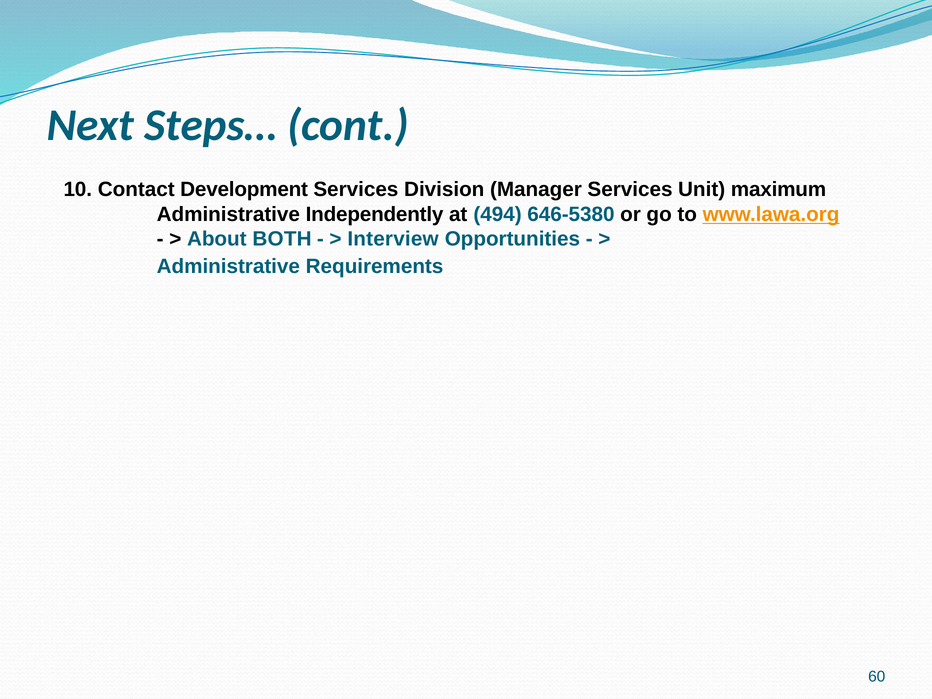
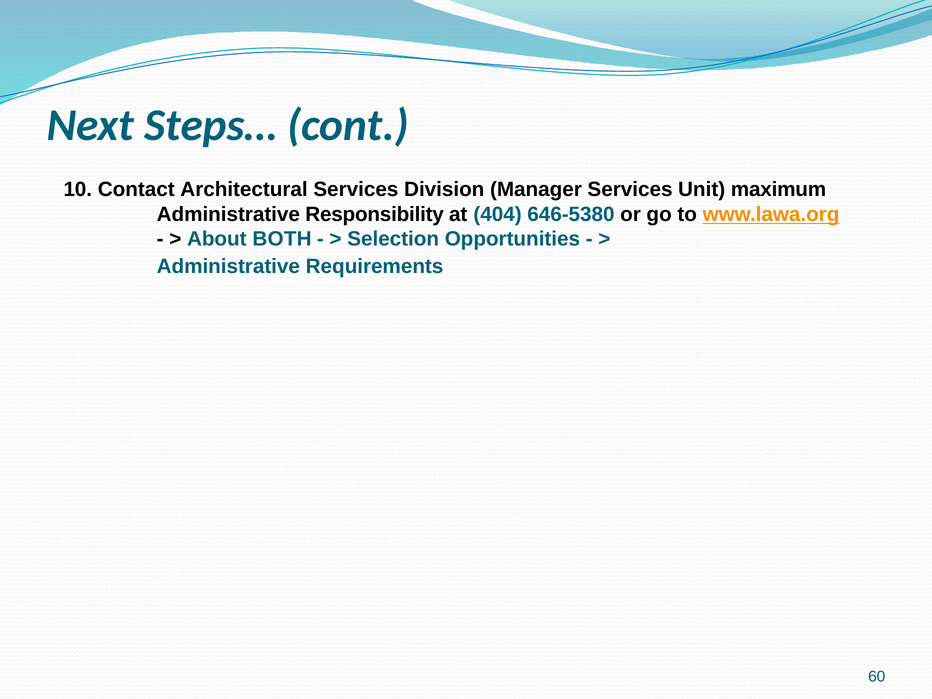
Development: Development -> Architectural
Independently: Independently -> Responsibility
494: 494 -> 404
Interview: Interview -> Selection
